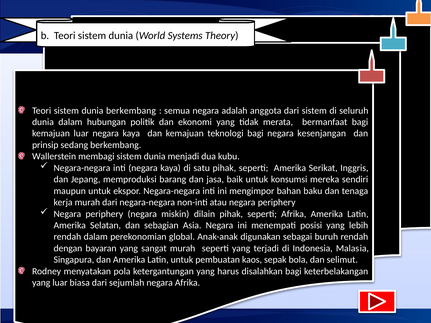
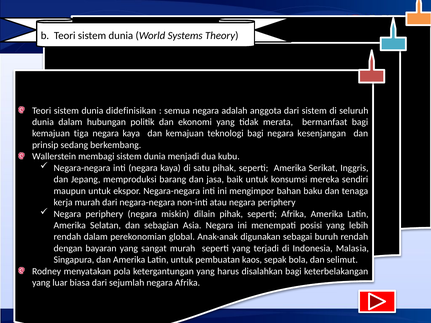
dunia berkembang: berkembang -> didefinisikan
kemajuan luar: luar -> tiga
